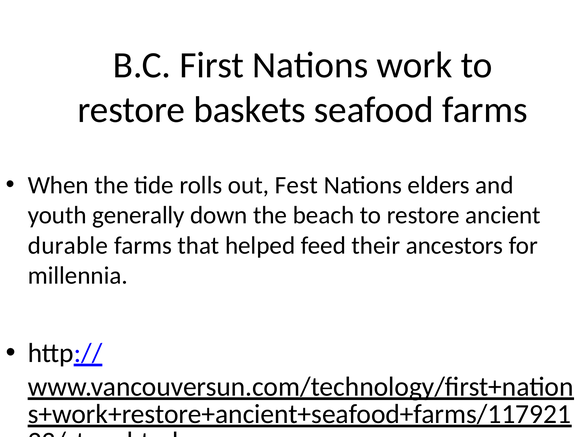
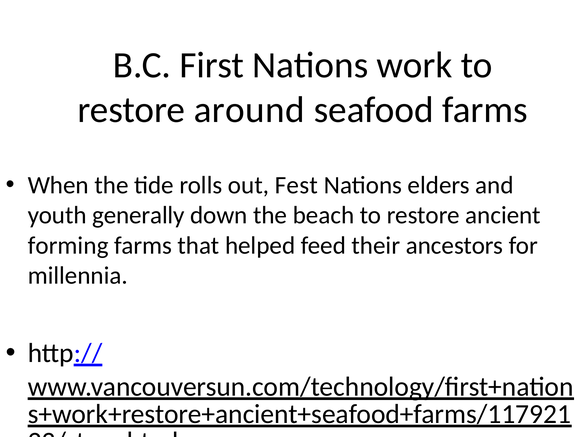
baskets: baskets -> around
durable: durable -> forming
